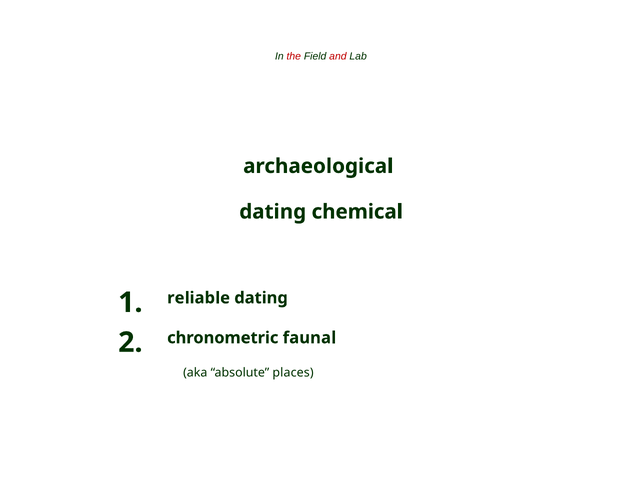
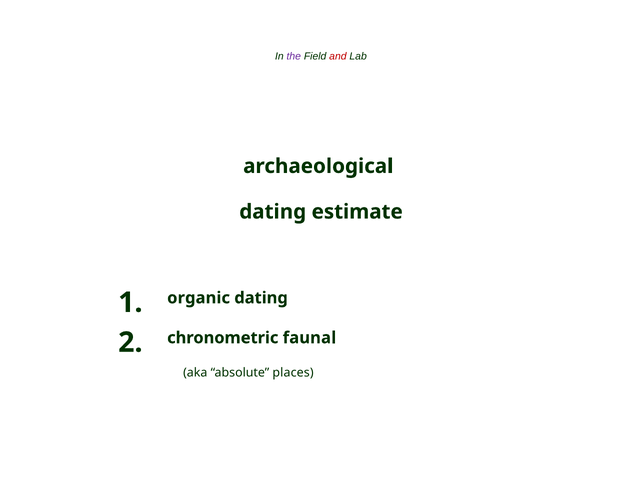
the colour: red -> purple
chemical: chemical -> estimate
reliable: reliable -> organic
